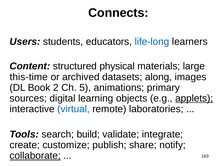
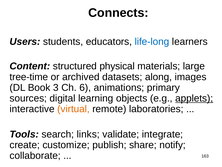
this-time: this-time -> tree-time
2: 2 -> 3
5: 5 -> 6
virtual colour: blue -> orange
build: build -> links
collaborate underline: present -> none
